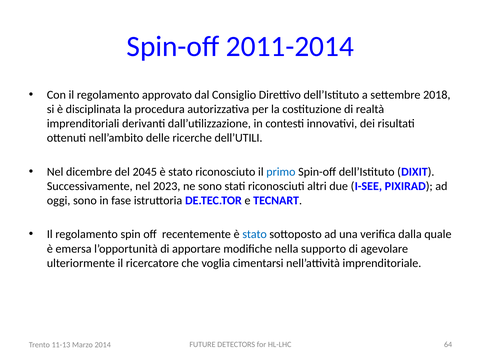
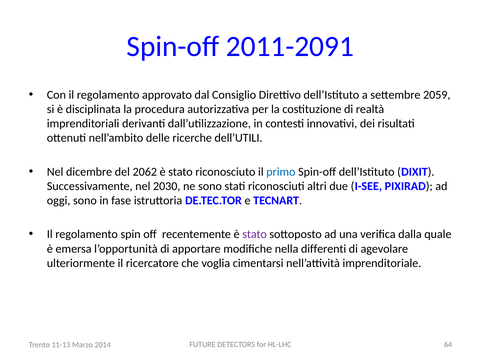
2011-2014: 2011-2014 -> 2011-2091
2018: 2018 -> 2059
2045: 2045 -> 2062
2023: 2023 -> 2030
stato at (255, 234) colour: blue -> purple
supporto: supporto -> differenti
